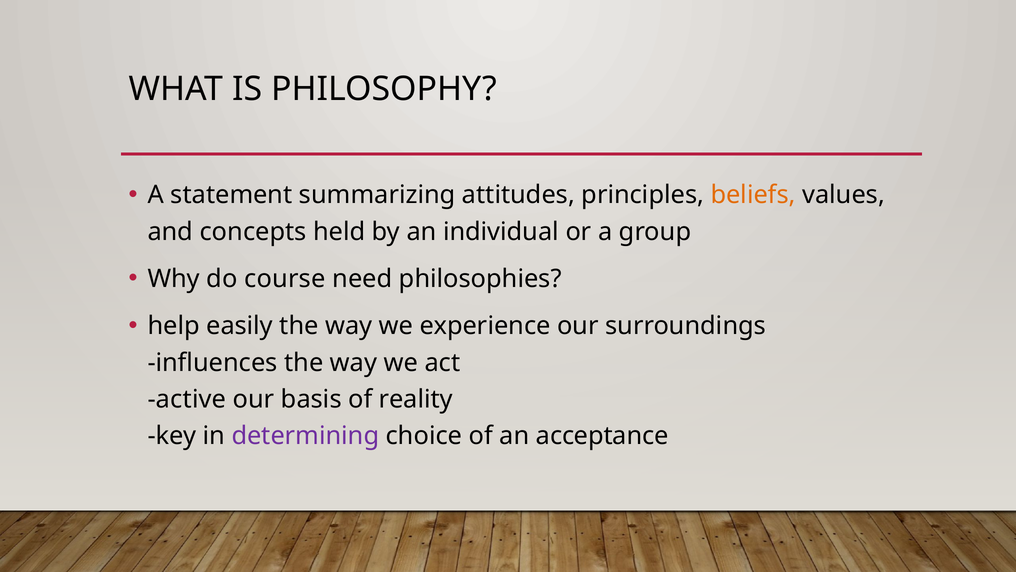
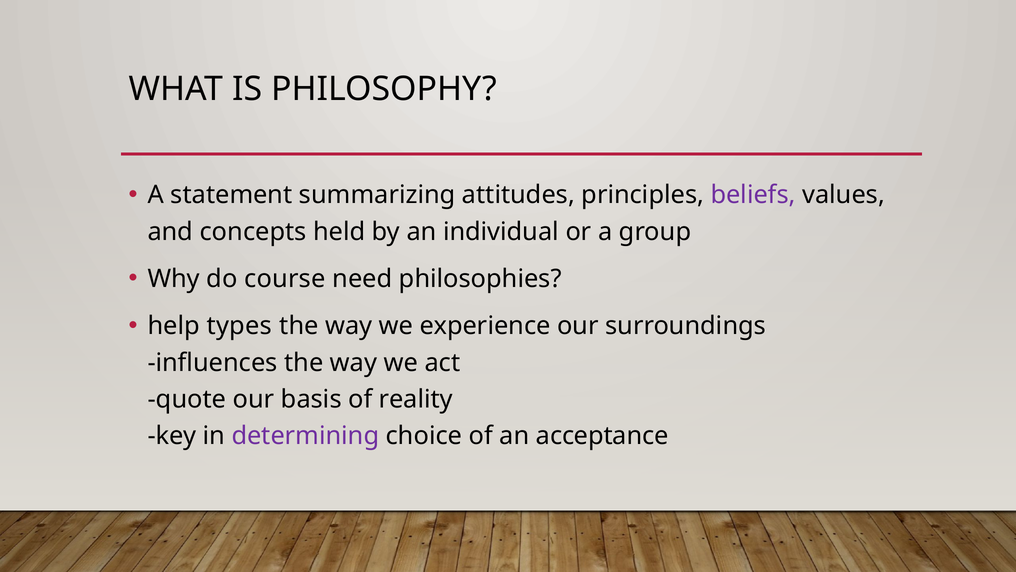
beliefs colour: orange -> purple
easily: easily -> types
active: active -> quote
